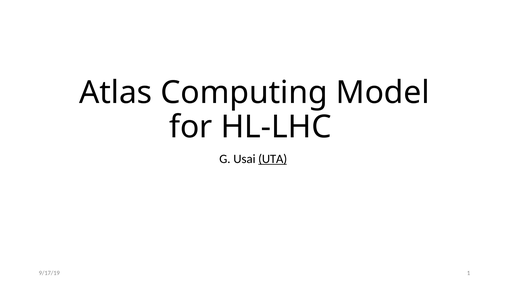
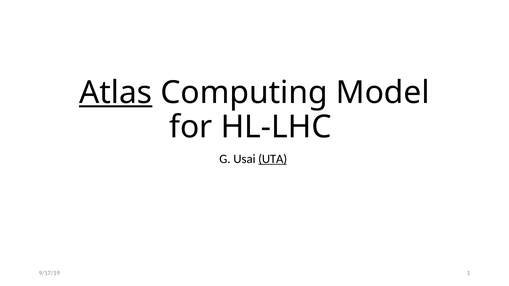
Atlas underline: none -> present
